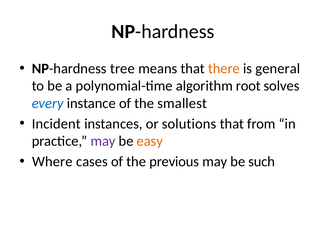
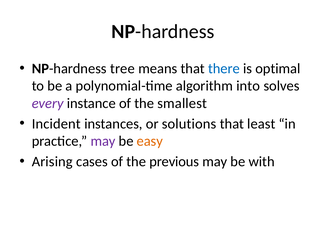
there colour: orange -> blue
general: general -> optimal
root: root -> into
every colour: blue -> purple
from: from -> least
Where: Where -> Arising
such: such -> with
